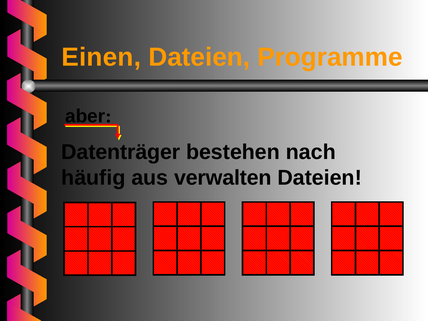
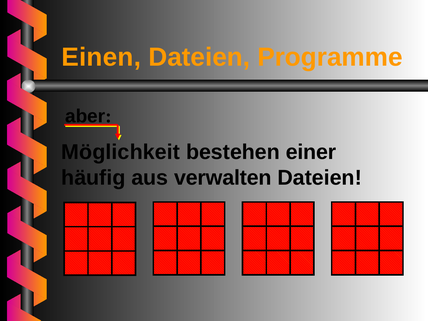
Datenträger: Datenträger -> Möglichkeit
nach: nach -> einer
